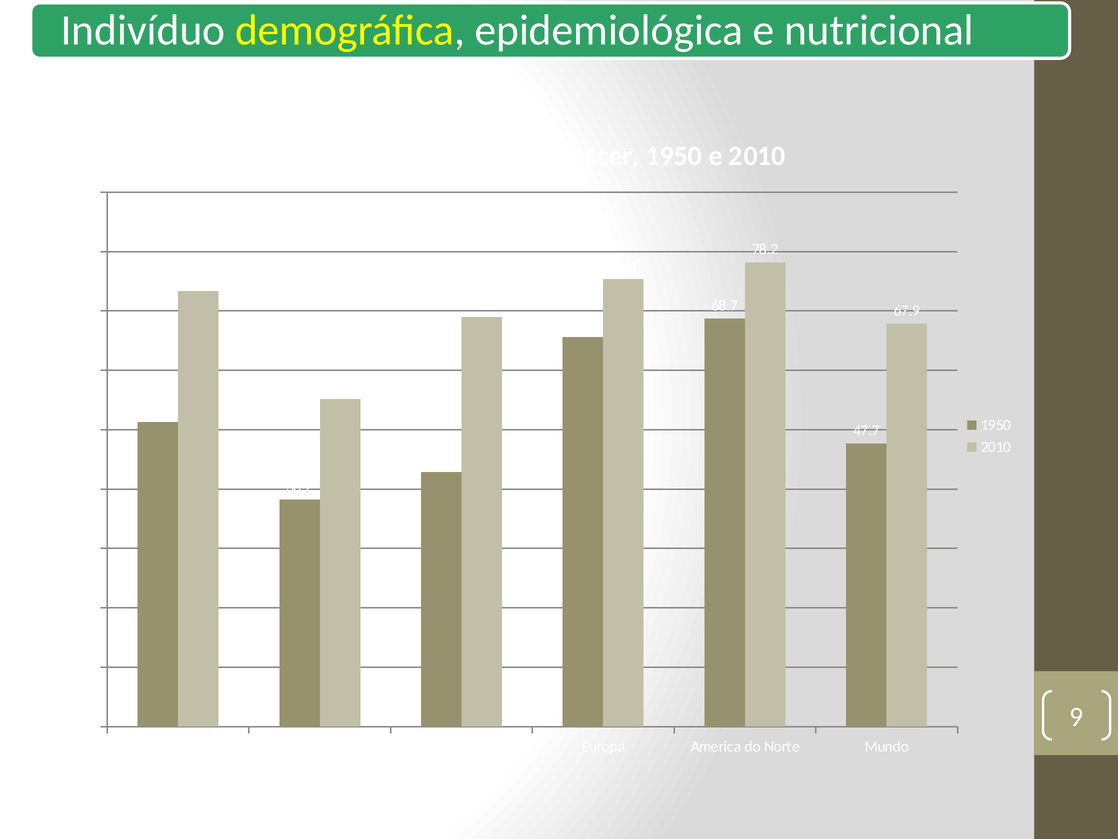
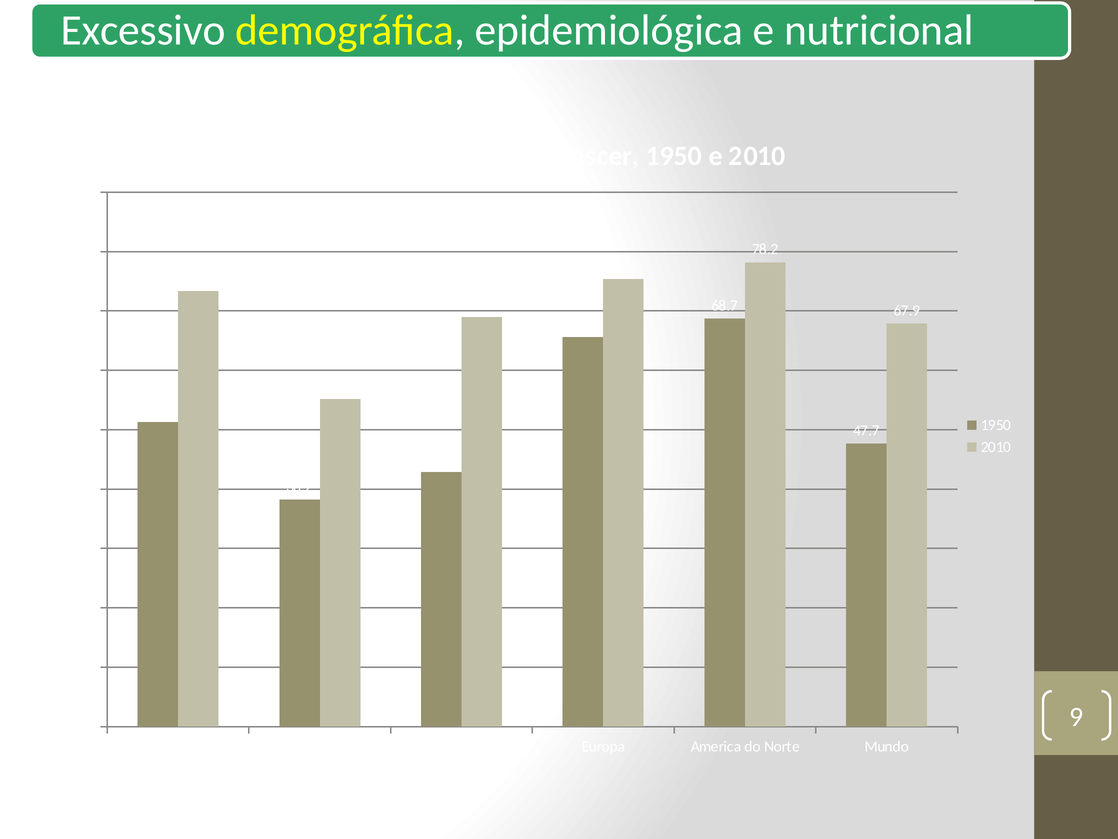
Indivíduo: Indivíduo -> Excessivo
